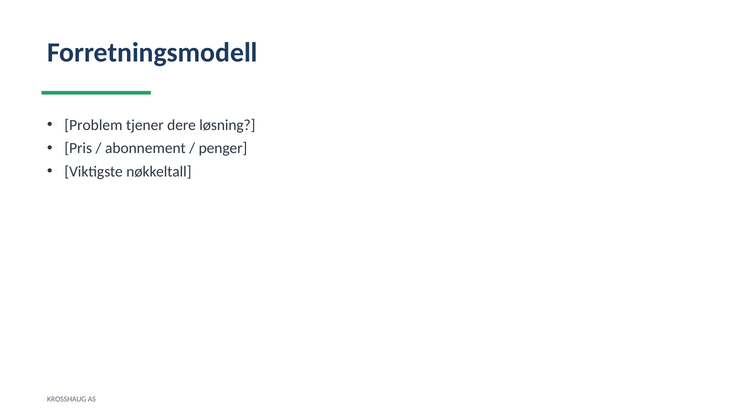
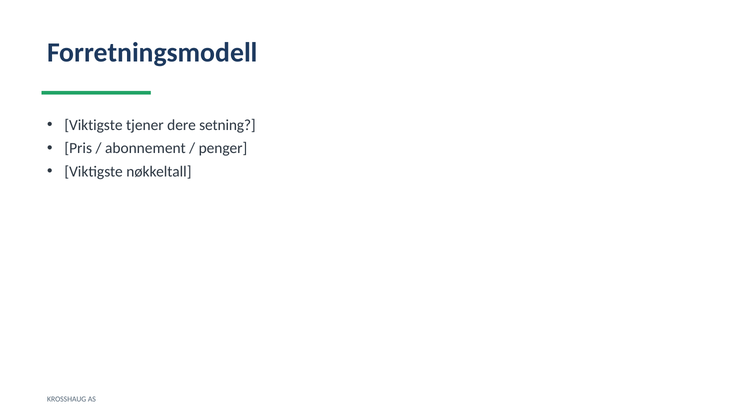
Problem at (93, 125): Problem -> Viktigste
løsning: løsning -> setning
